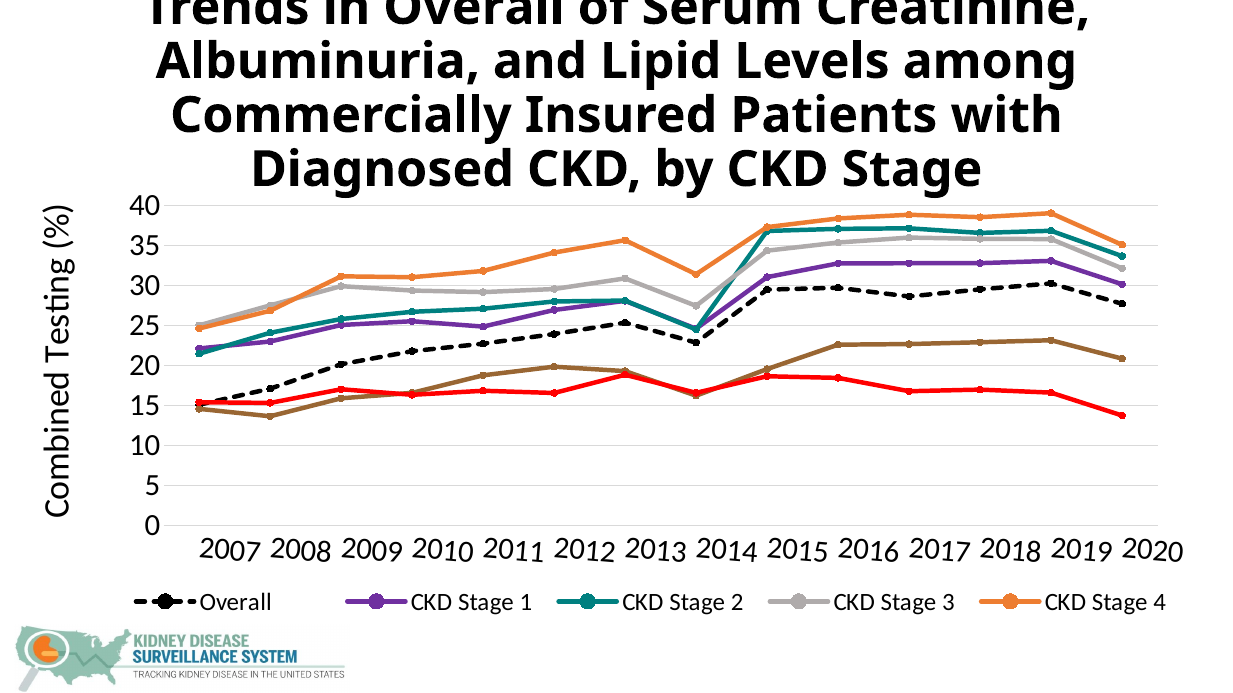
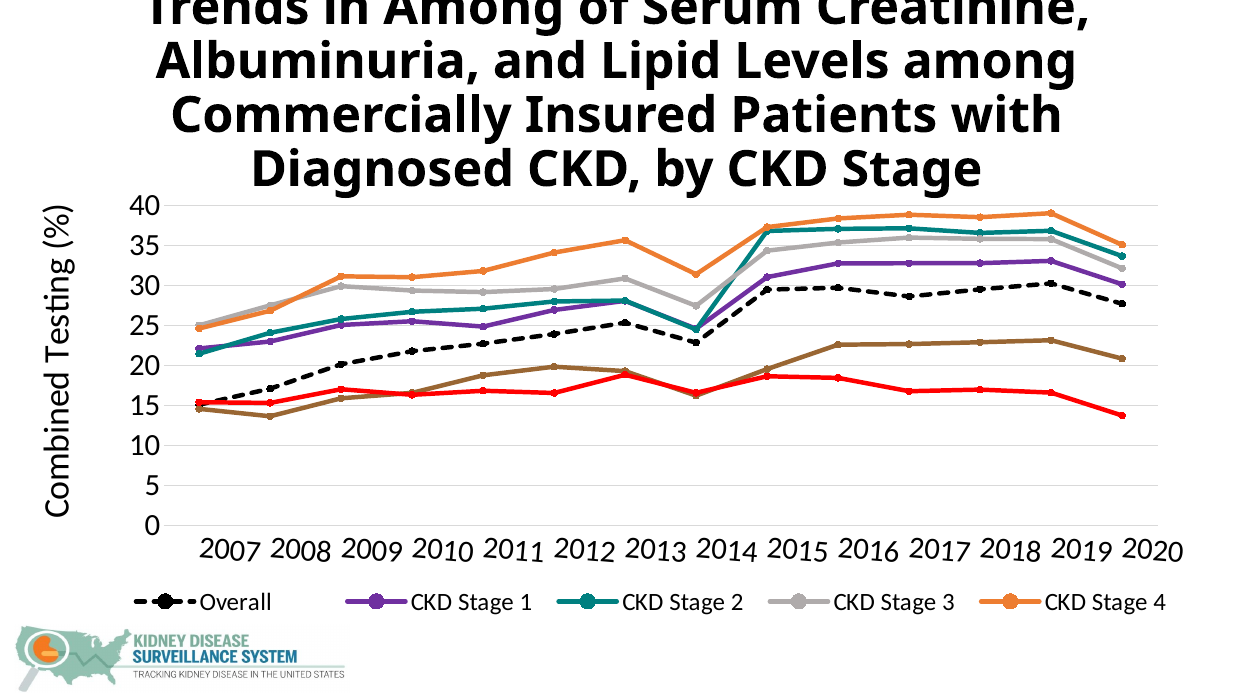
in Overall: Overall -> Among
